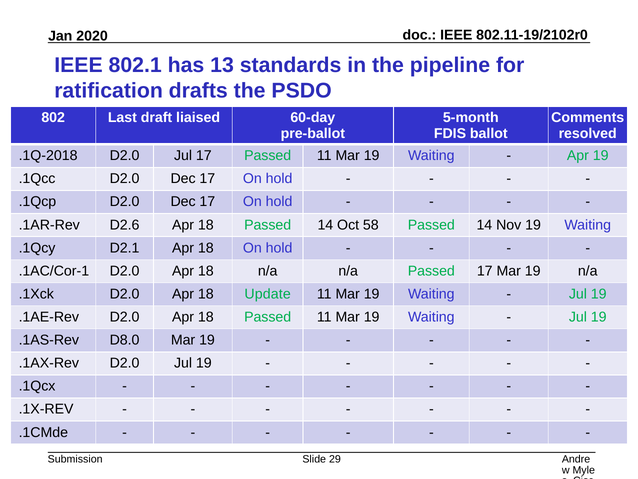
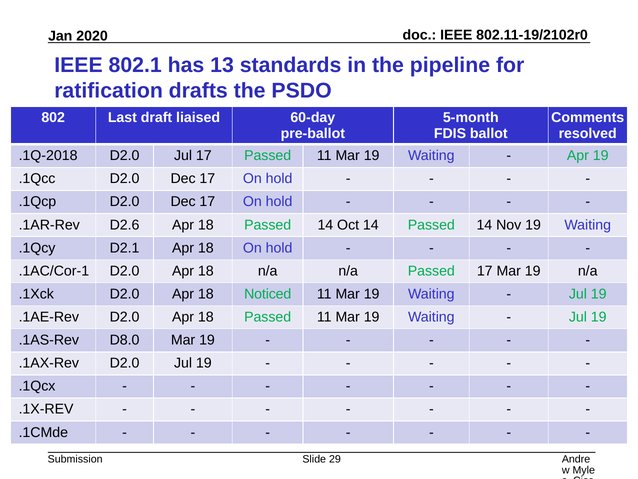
Oct 58: 58 -> 14
Update: Update -> Noticed
